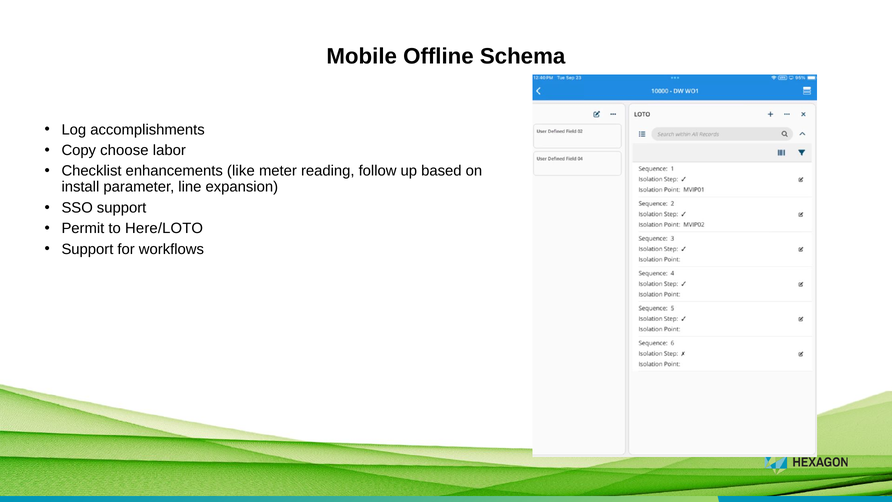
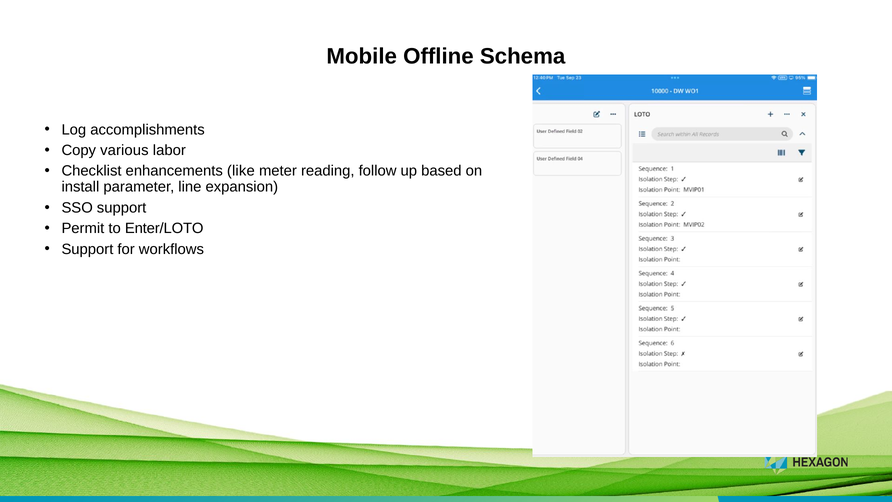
choose: choose -> various
Here/LOTO: Here/LOTO -> Enter/LOTO
